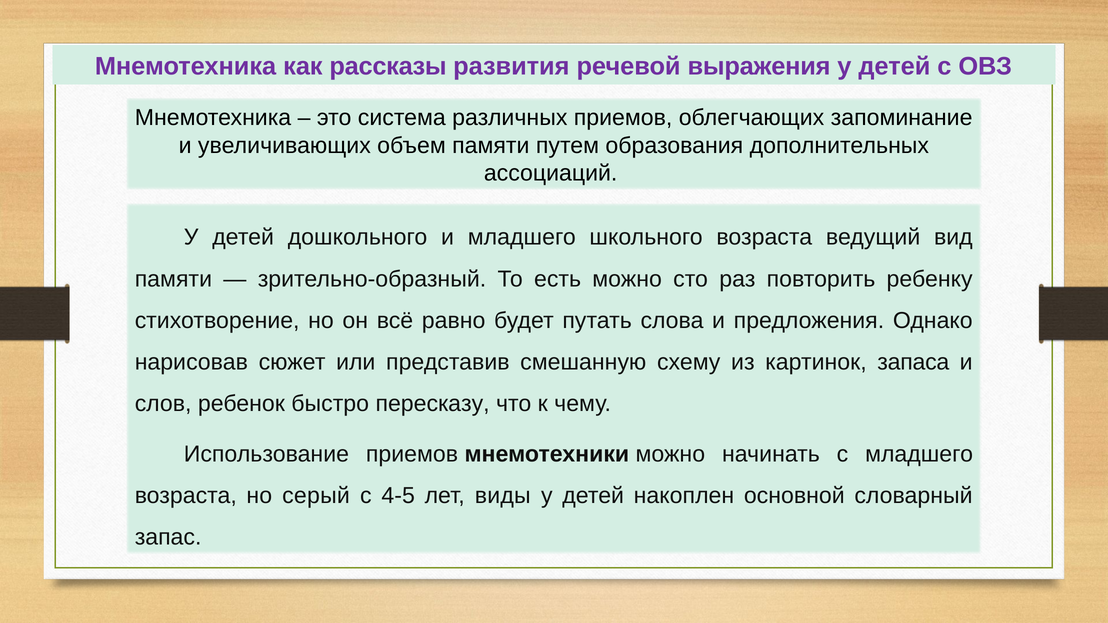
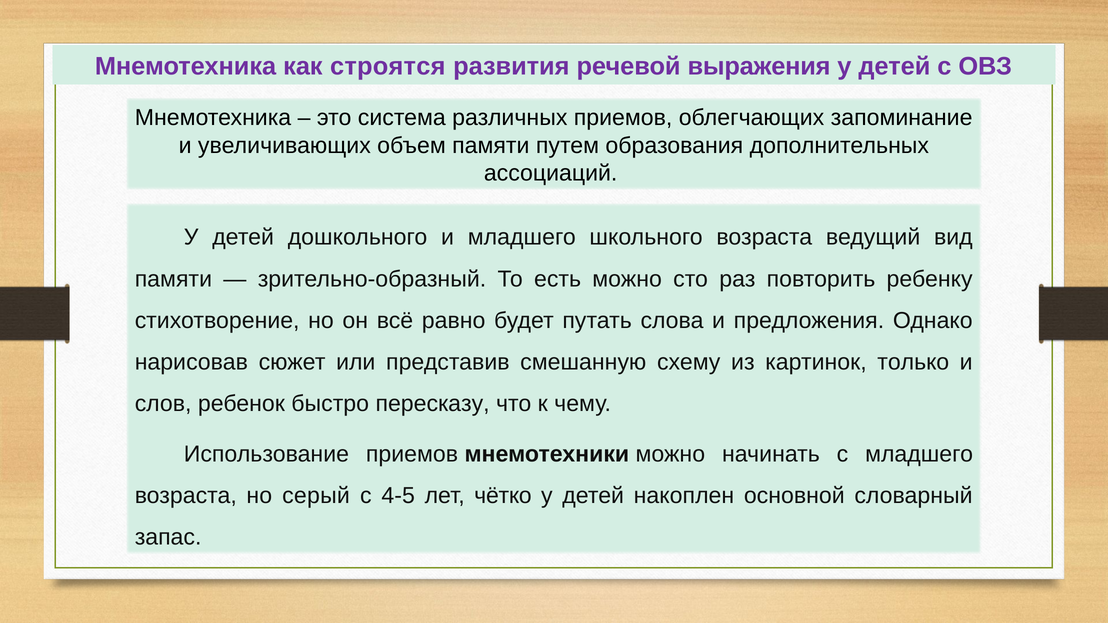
рассказы: рассказы -> строятся
запаса: запаса -> только
виды: виды -> чётко
